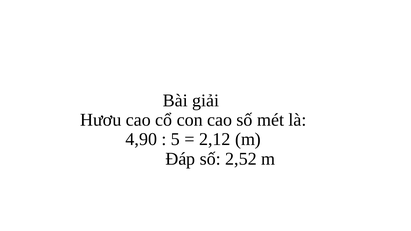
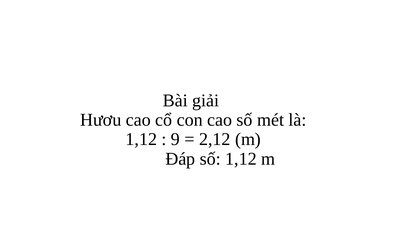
4,90 at (141, 139): 4,90 -> 1,12
5: 5 -> 9
số 2,52: 2,52 -> 1,12
